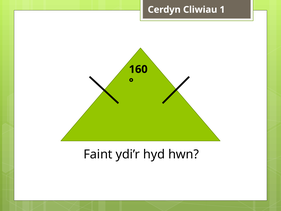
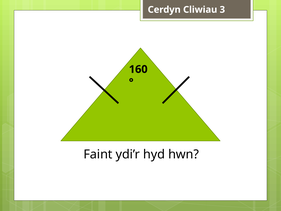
1: 1 -> 3
